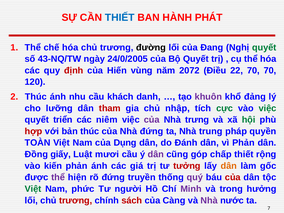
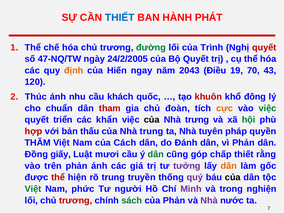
đường colour: black -> green
Đang: Đang -> Trình
quyết at (264, 47) colour: green -> red
43-NQ/TW: 43-NQ/TW -> 47-NQ/TW
24/0/2005: 24/0/2005 -> 24/2/2005
định colour: red -> orange
vùng: vùng -> ngay
2072: 2072 -> 2043
22: 22 -> 19
70 70: 70 -> 43
danh: danh -> quốc
khuôn colour: purple -> red
đảng: đảng -> đông
lưỡng: lưỡng -> chuẩn
nhập: nhập -> đoàn
cực colour: green -> orange
niêm: niêm -> khẩn
của at (152, 120) colour: purple -> black
bản thúc: thúc -> thấu
Nhà đứng: đứng -> trung
trung: trung -> tuyên
TOÀN: TOÀN -> THĂM
Dụng: Dụng -> Cách
dân at (156, 154) colour: purple -> green
rộng: rộng -> rằng
kiến: kiến -> trên
tưởng colour: red -> purple
thể at (58, 177) colour: purple -> red
rõ đứng: đứng -> trung
của at (233, 177) colour: red -> black
hưởng: hưởng -> nghiện
sách colour: red -> green
của Càng: Càng -> Phản
